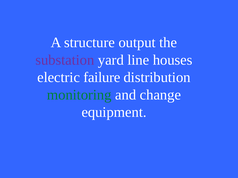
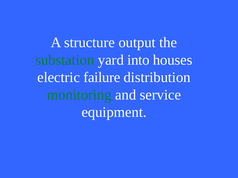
substation colour: purple -> green
line: line -> into
change: change -> service
